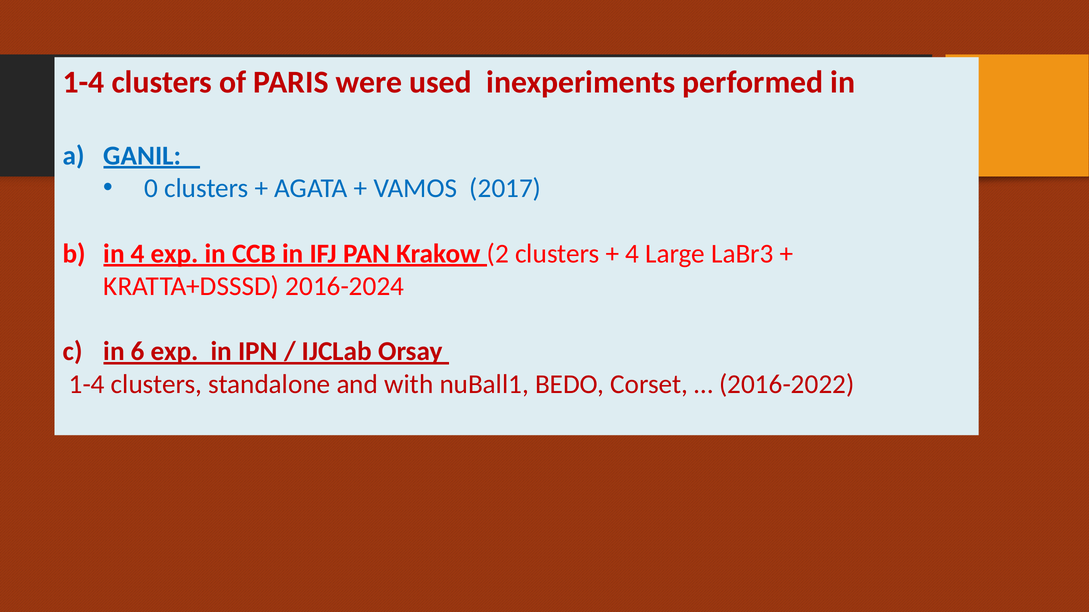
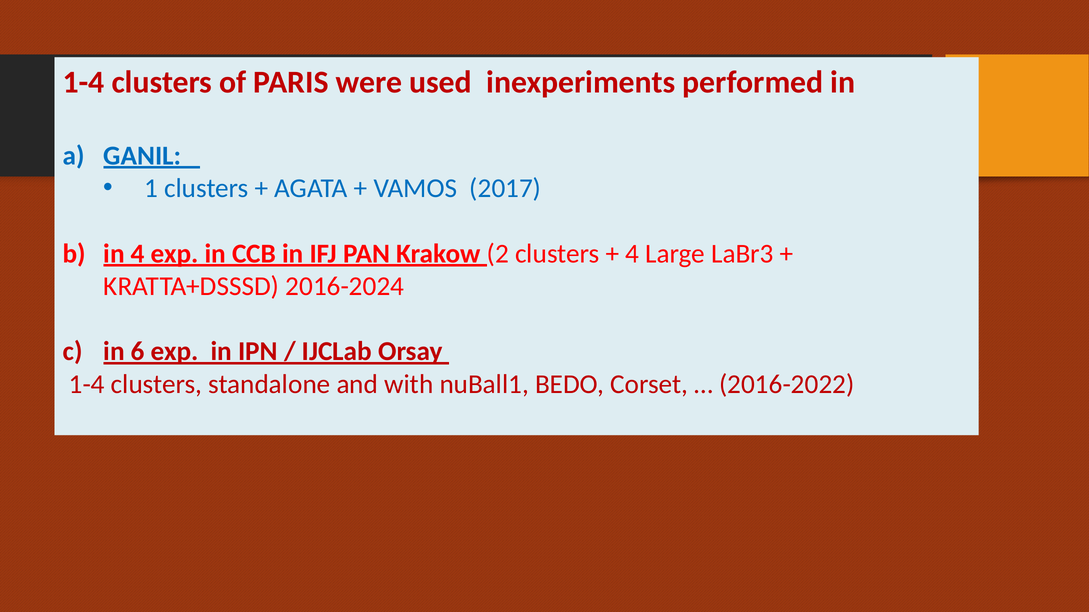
0: 0 -> 1
